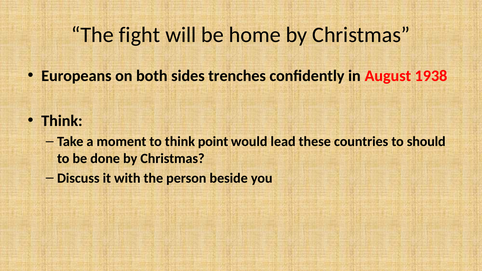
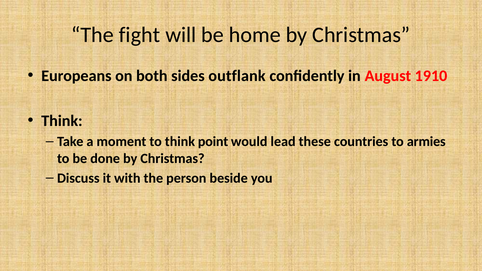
trenches: trenches -> outflank
1938: 1938 -> 1910
should: should -> armies
